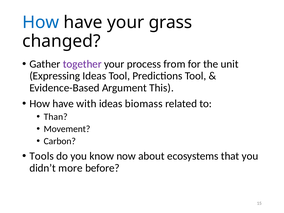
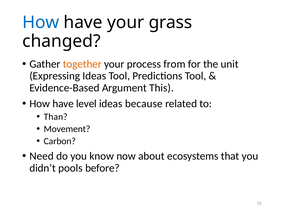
together colour: purple -> orange
with: with -> level
biomass: biomass -> because
Tools: Tools -> Need
more: more -> pools
